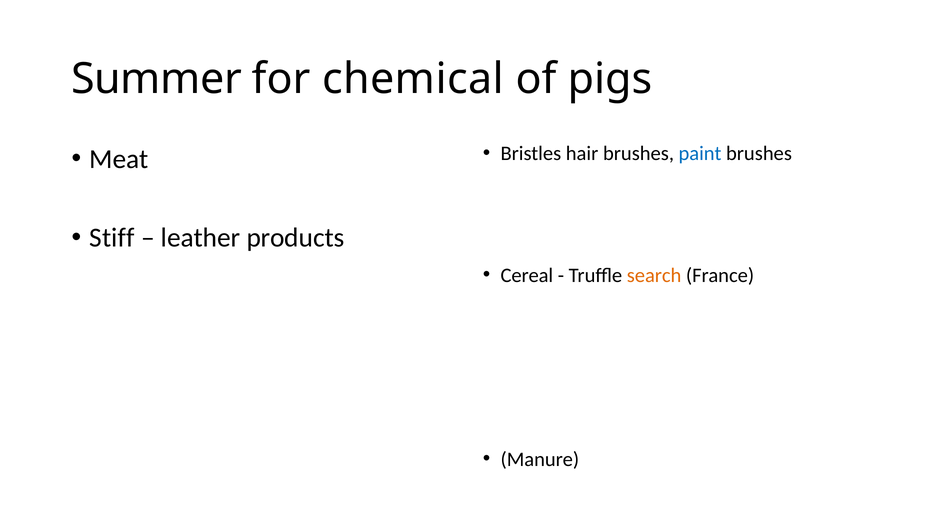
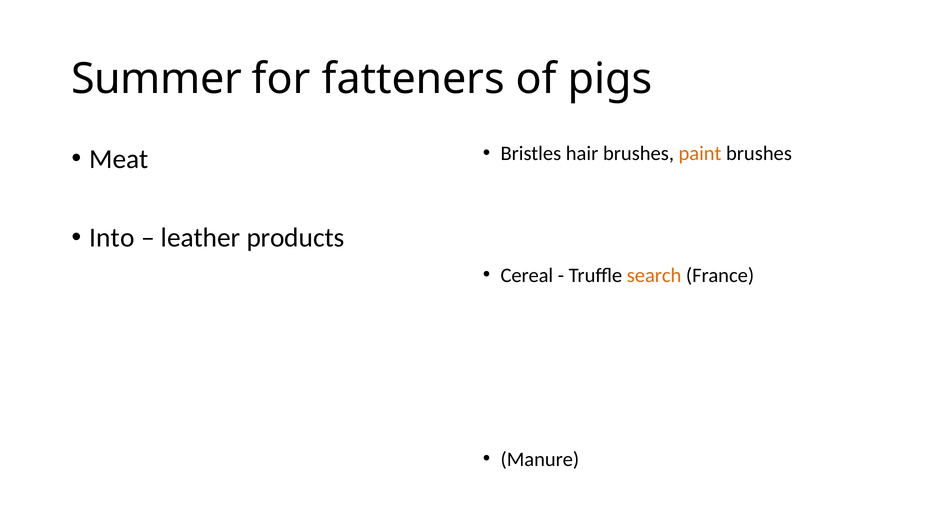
chemical: chemical -> fatteners
paint colour: blue -> orange
Stiff: Stiff -> Into
